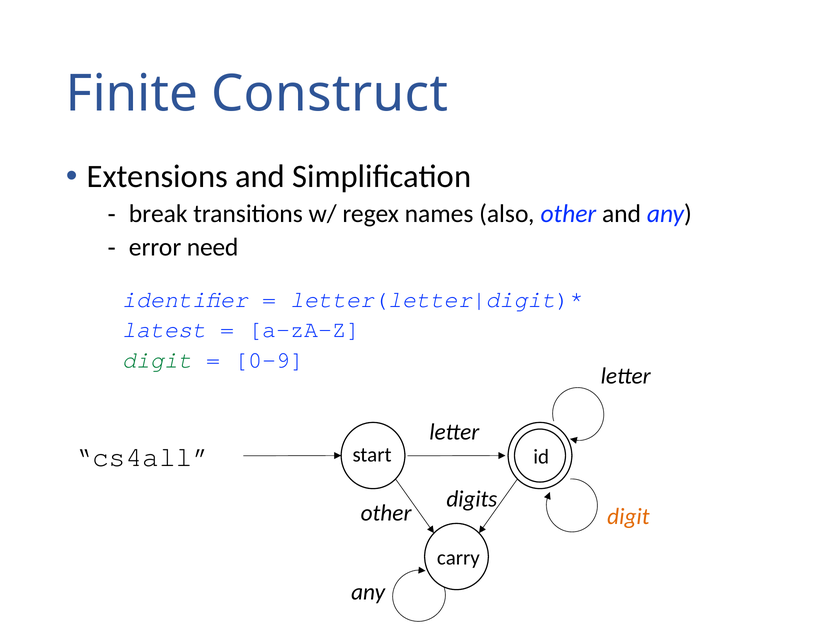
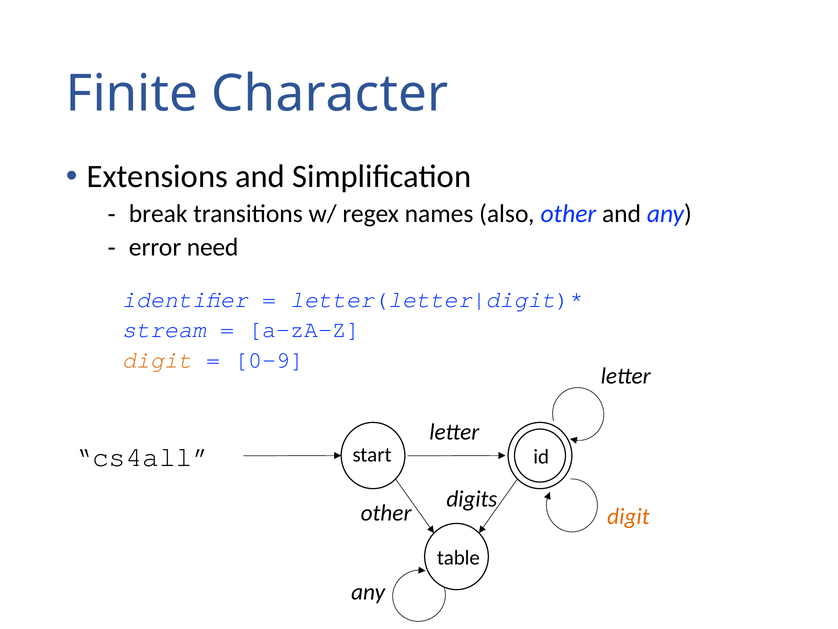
Construct: Construct -> Character
latest: latest -> stream
digit at (157, 360) colour: green -> orange
carry: carry -> table
